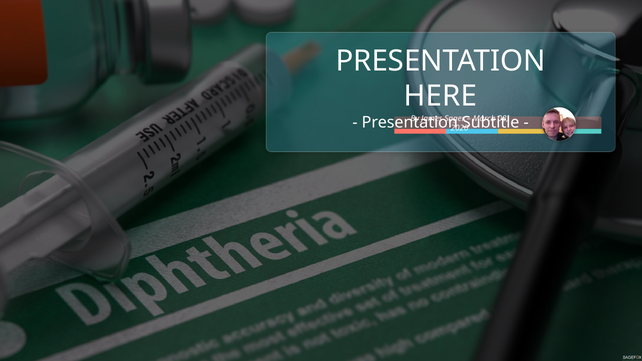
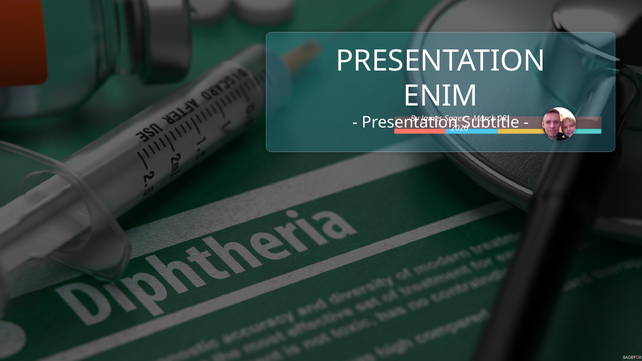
HERE: HERE -> ENIM
